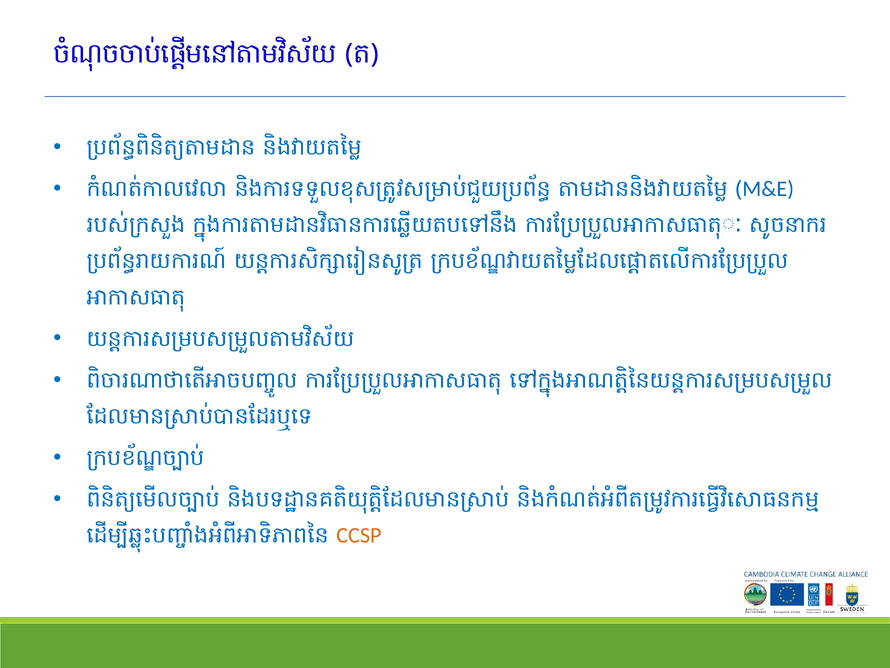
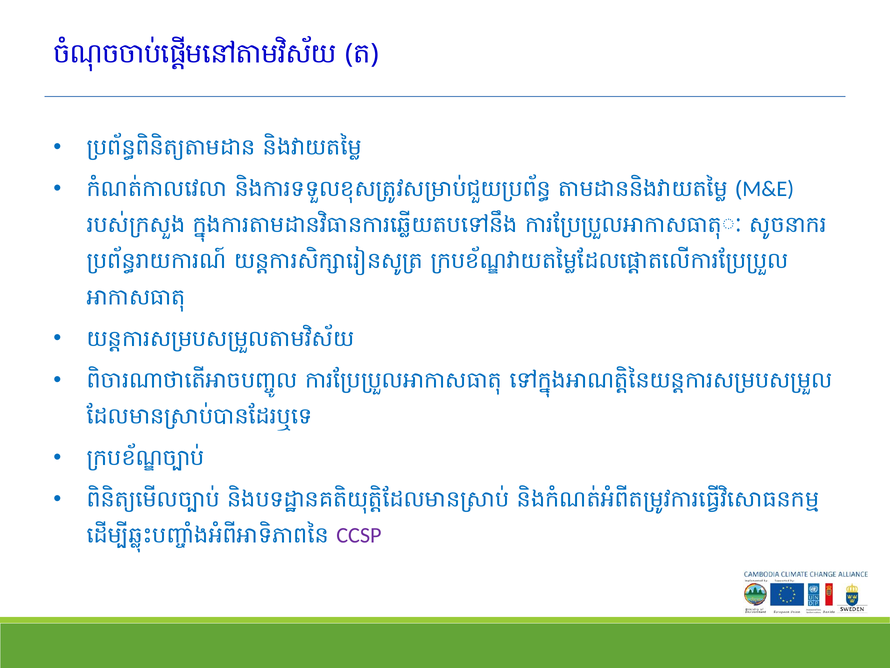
CCSP colour: orange -> purple
